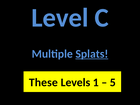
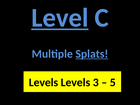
Level underline: none -> present
These at (43, 82): These -> Levels
1: 1 -> 3
